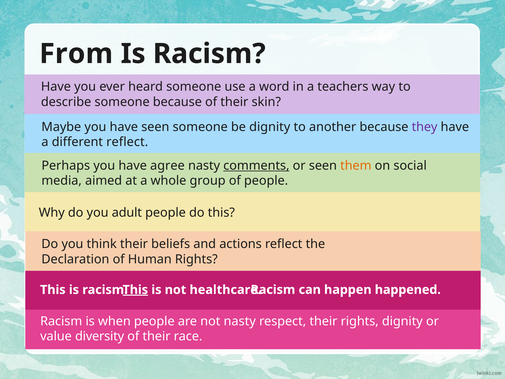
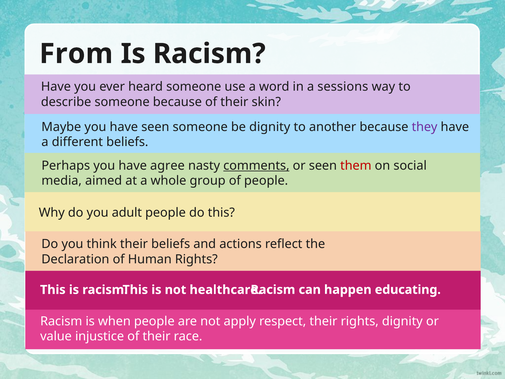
teachers: teachers -> sessions
different reflect: reflect -> beliefs
them colour: orange -> red
happened: happened -> educating
This at (135, 290) underline: present -> none
not nasty: nasty -> apply
diversity: diversity -> injustice
